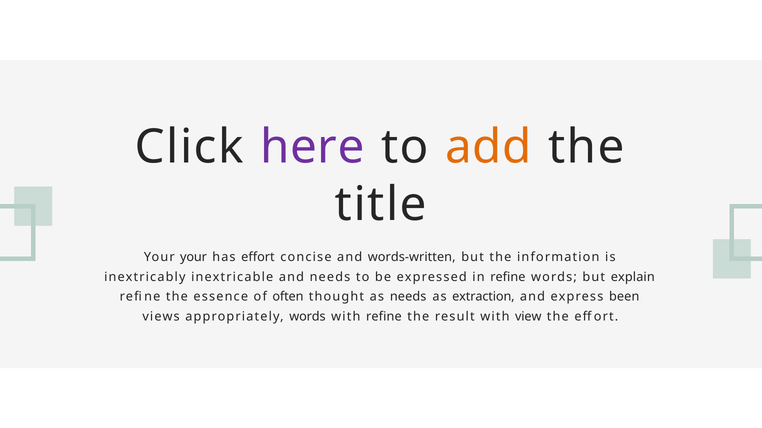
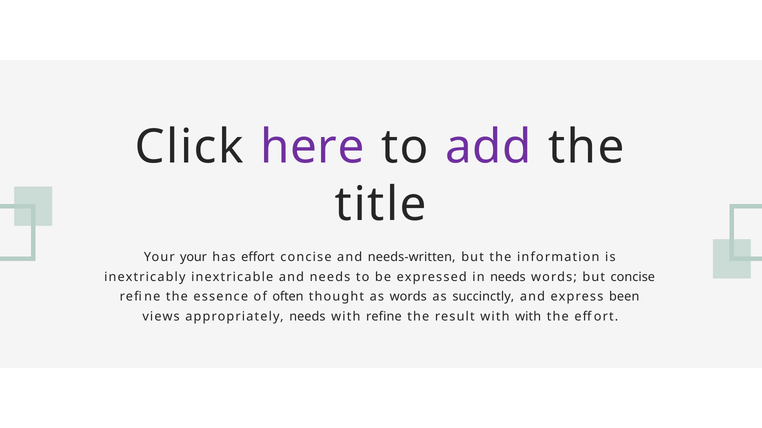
add colour: orange -> purple
words-written: words-written -> needs-written
in refine: refine -> needs
but explain: explain -> concise
as needs: needs -> words
extraction: extraction -> succinctly
appropriately words: words -> needs
with view: view -> with
